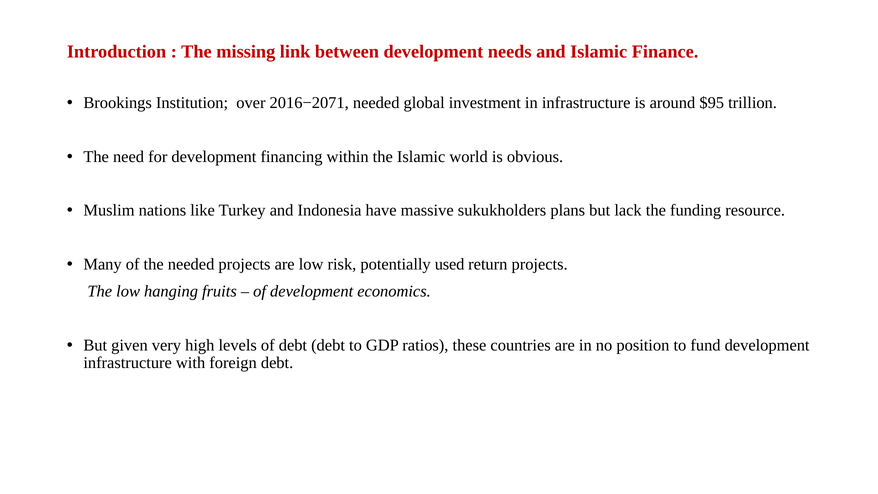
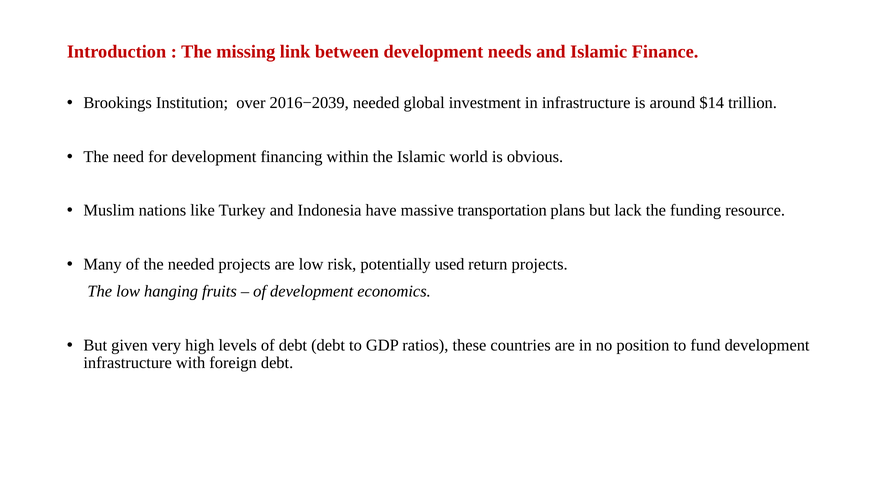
2016−2071: 2016−2071 -> 2016−2039
$95: $95 -> $14
sukukholders: sukukholders -> transportation
